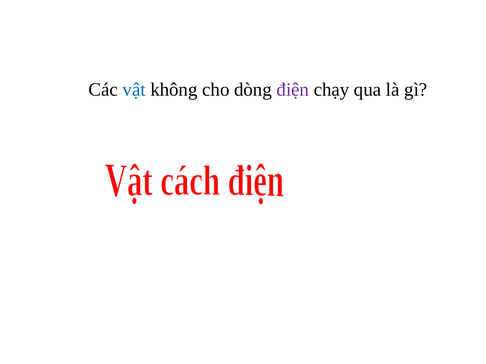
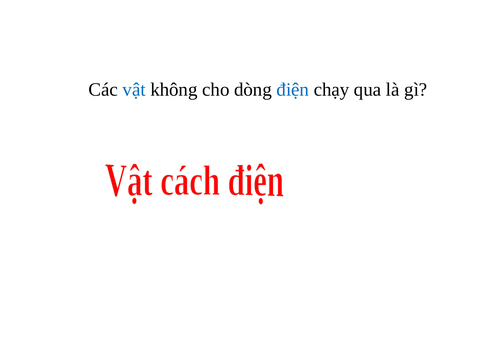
điện colour: purple -> blue
